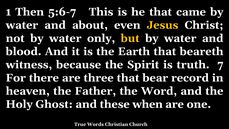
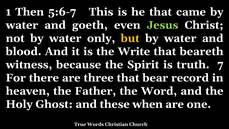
about: about -> goeth
Jesus colour: yellow -> light green
Earth: Earth -> Write
